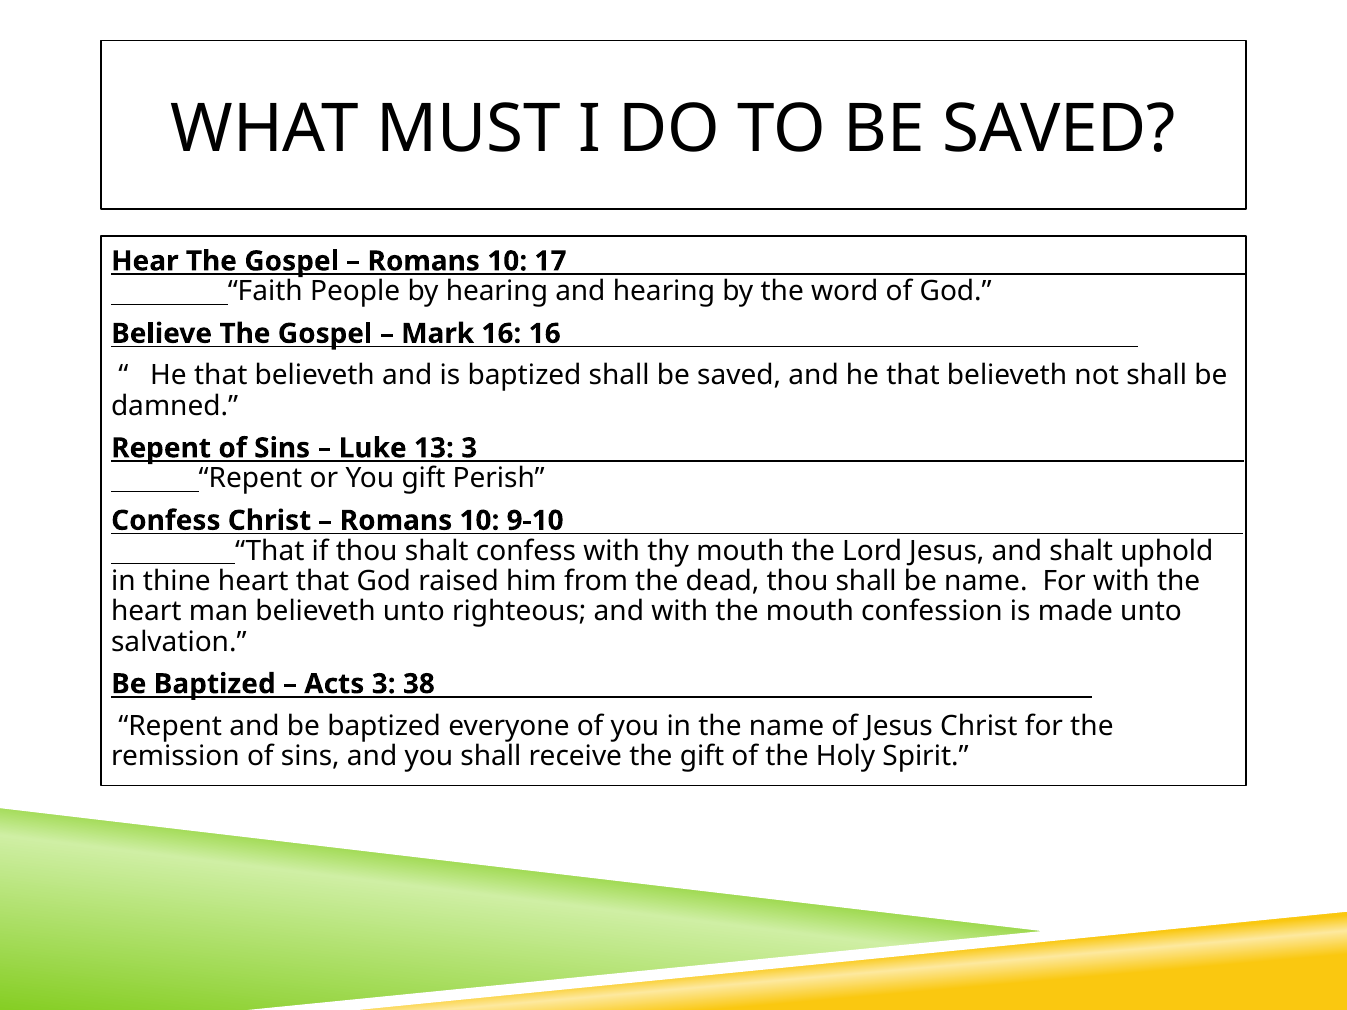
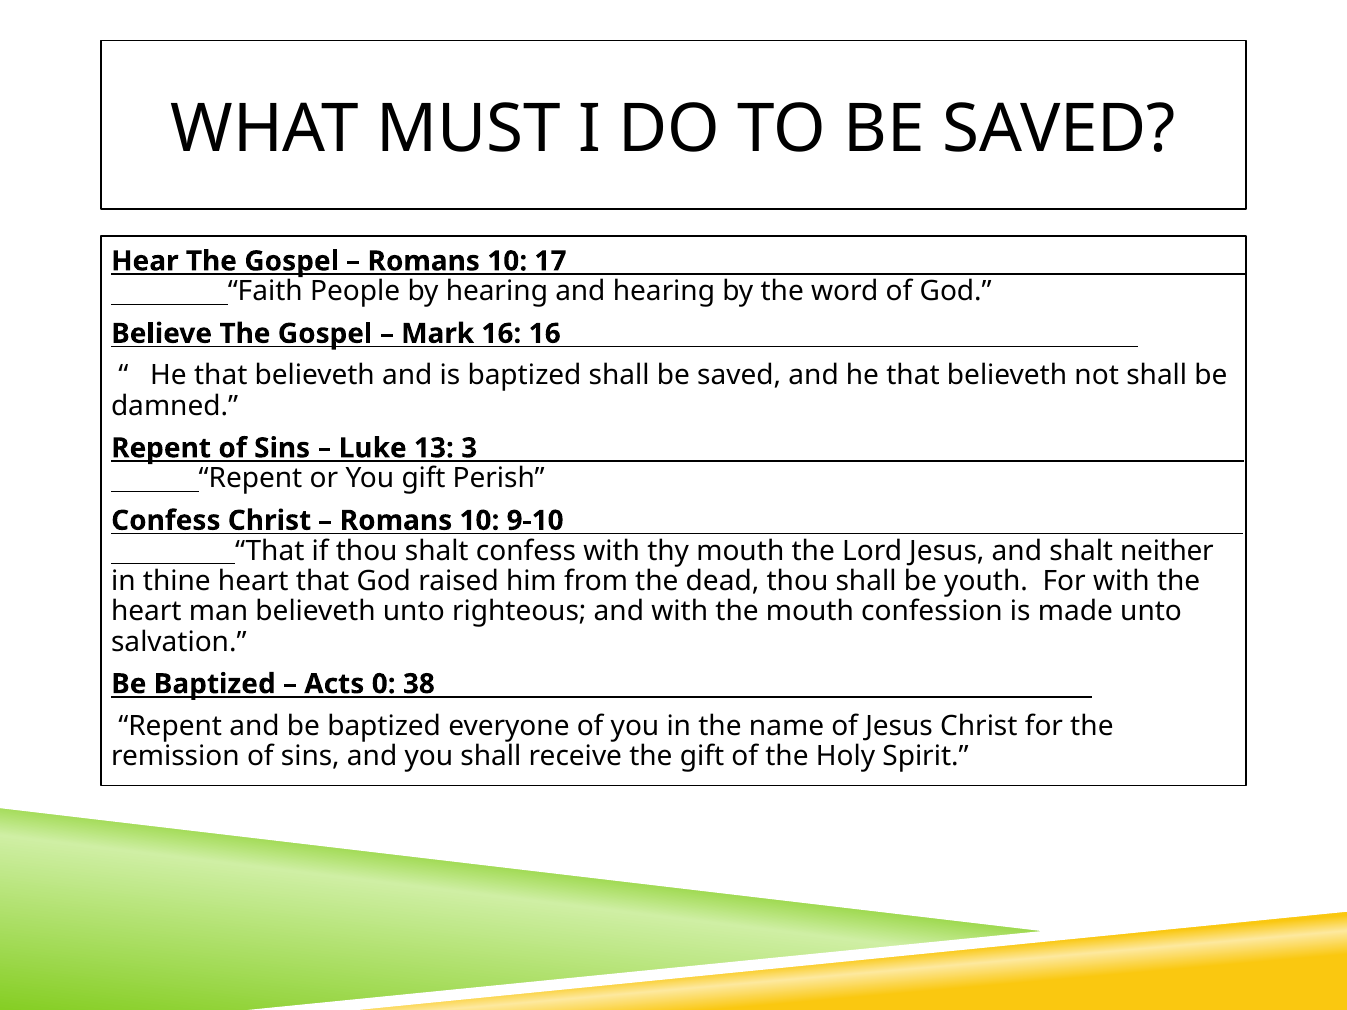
uphold: uphold -> neither
be name: name -> youth
Acts 3: 3 -> 0
